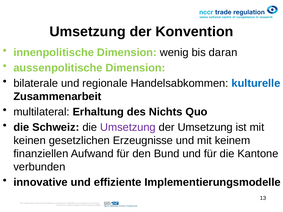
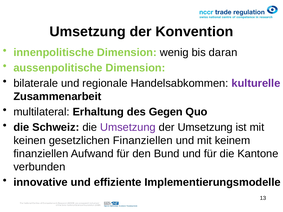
kulturelle colour: blue -> purple
Nichts: Nichts -> Gegen
gesetzlichen Erzeugnisse: Erzeugnisse -> Finanziellen
